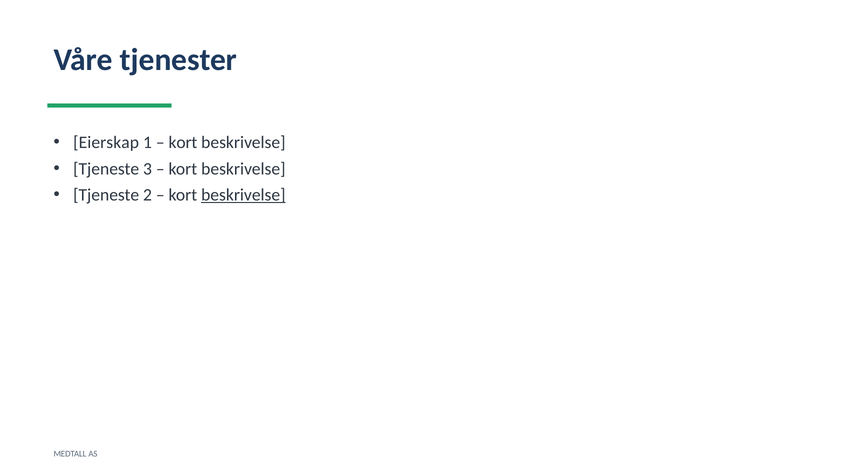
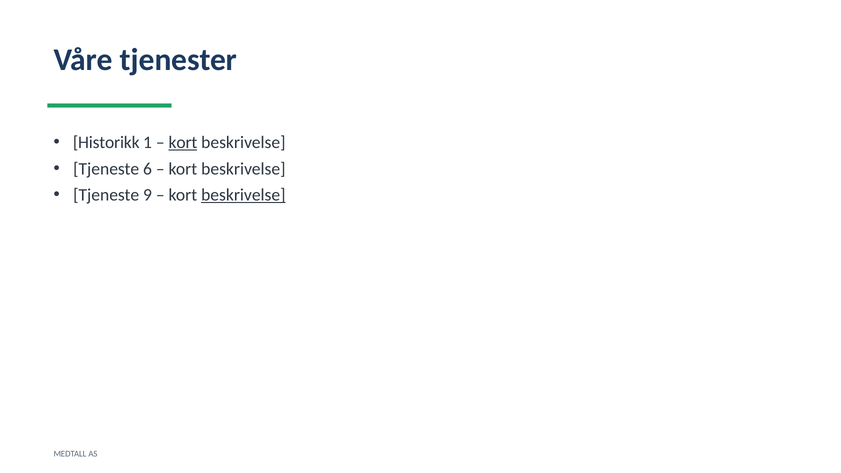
Eierskap: Eierskap -> Historikk
kort at (183, 142) underline: none -> present
3: 3 -> 6
2: 2 -> 9
